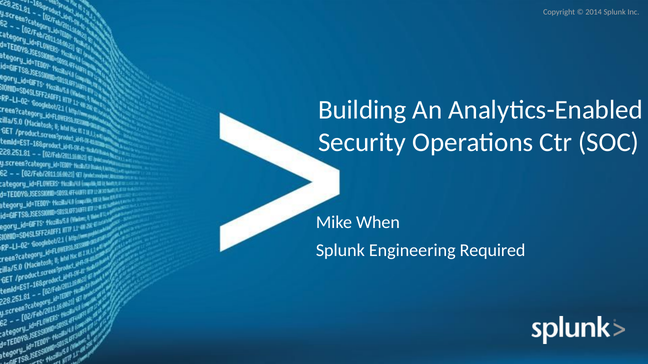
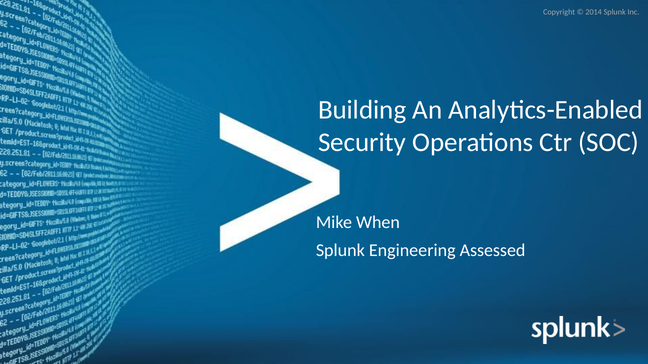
Required: Required -> Assessed
